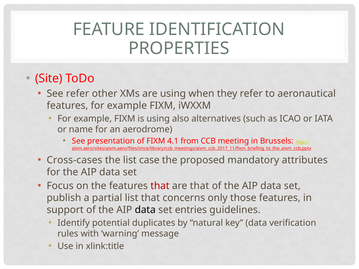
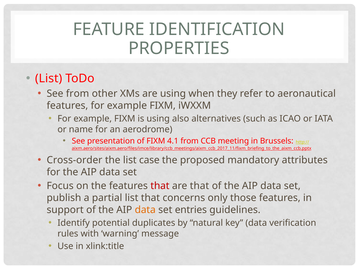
Site at (49, 79): Site -> List
See refer: refer -> from
Cross-cases: Cross-cases -> Cross-order
data at (145, 210) colour: black -> orange
